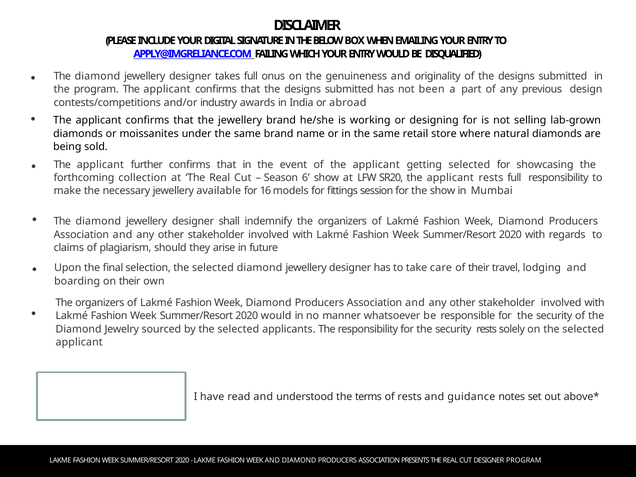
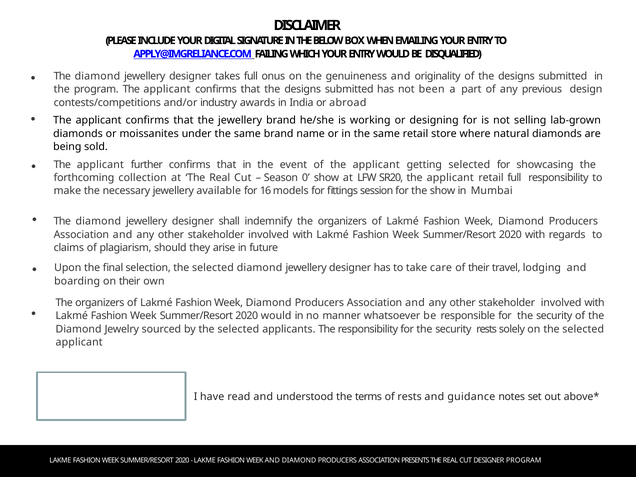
6: 6 -> 0
applicant rests: rests -> retail
